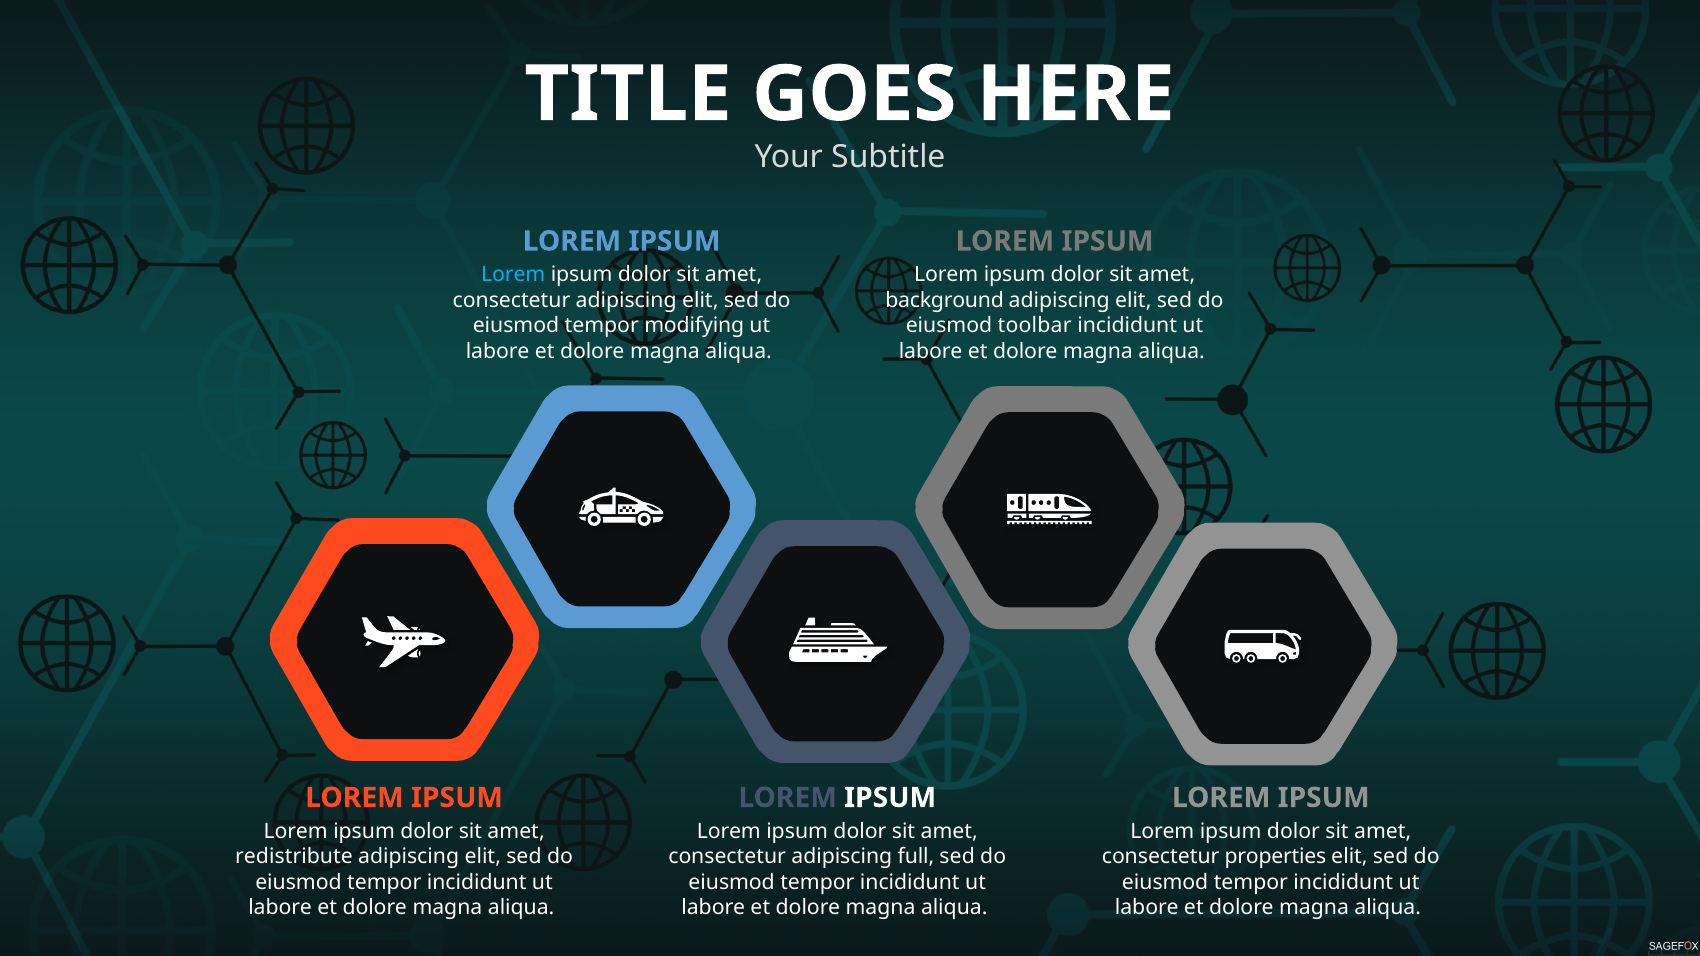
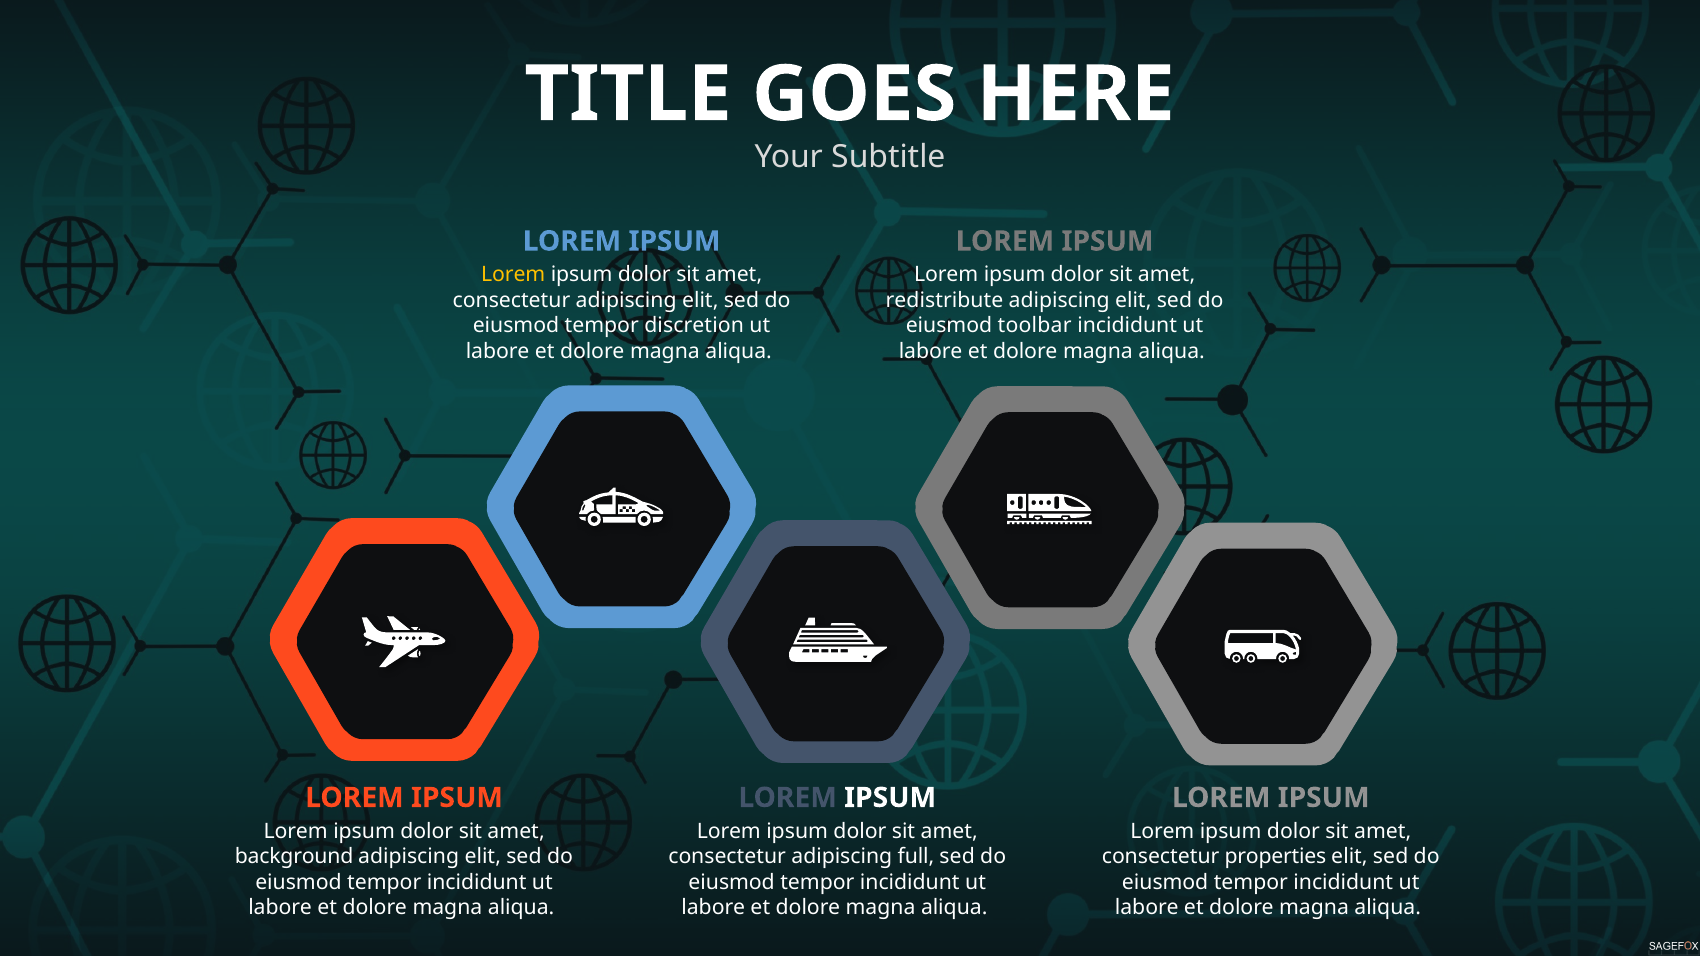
Lorem at (513, 275) colour: light blue -> yellow
background: background -> redistribute
modifying: modifying -> discretion
redistribute: redistribute -> background
